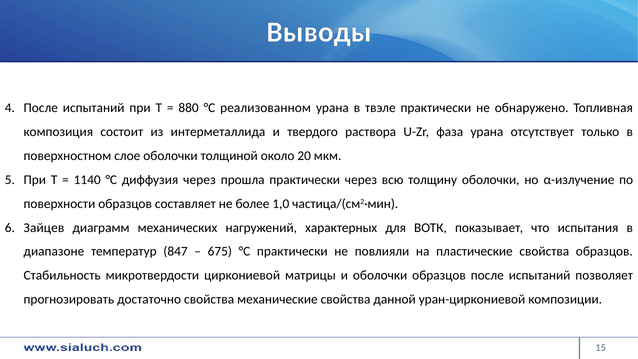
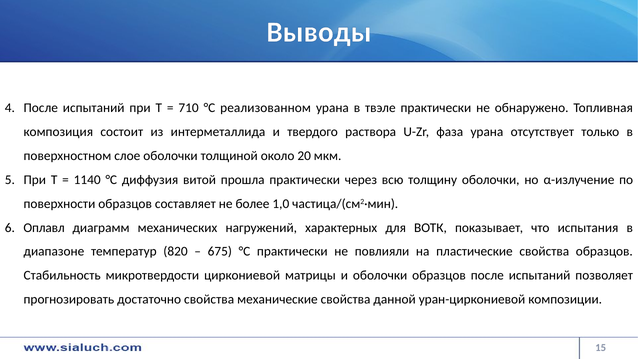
880: 880 -> 710
диффузия через: через -> витой
Зайцев: Зайцев -> Оплавл
847: 847 -> 820
